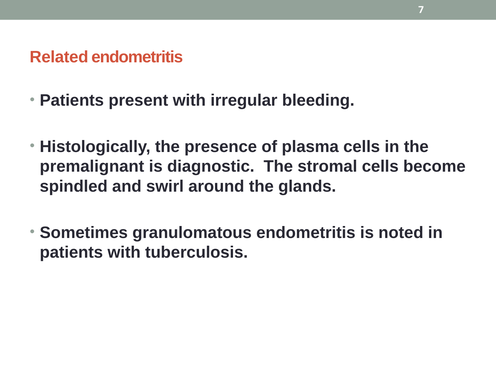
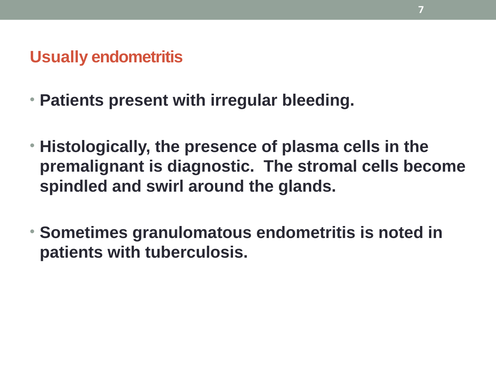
Related: Related -> Usually
